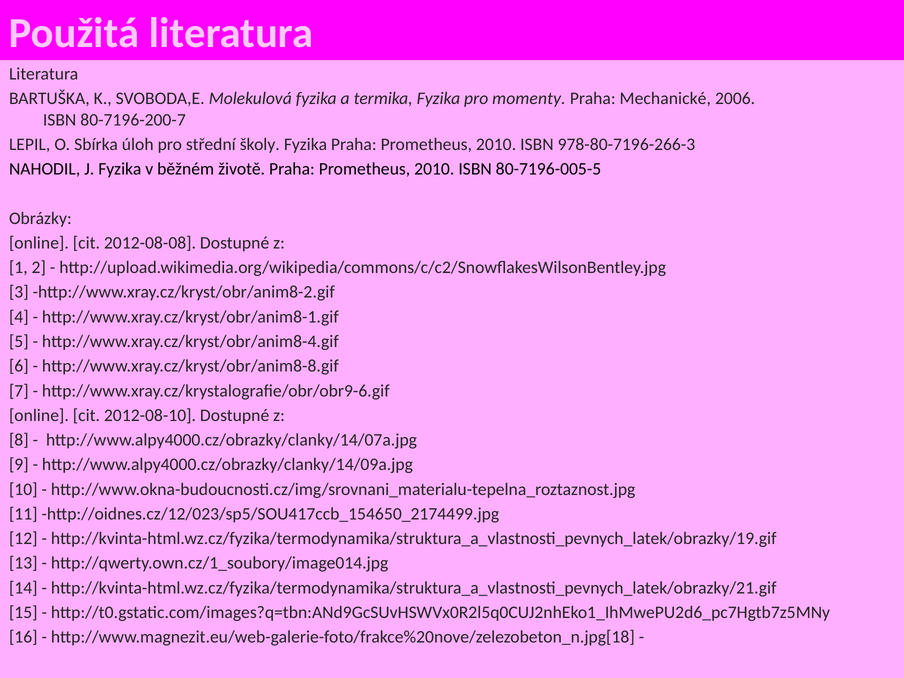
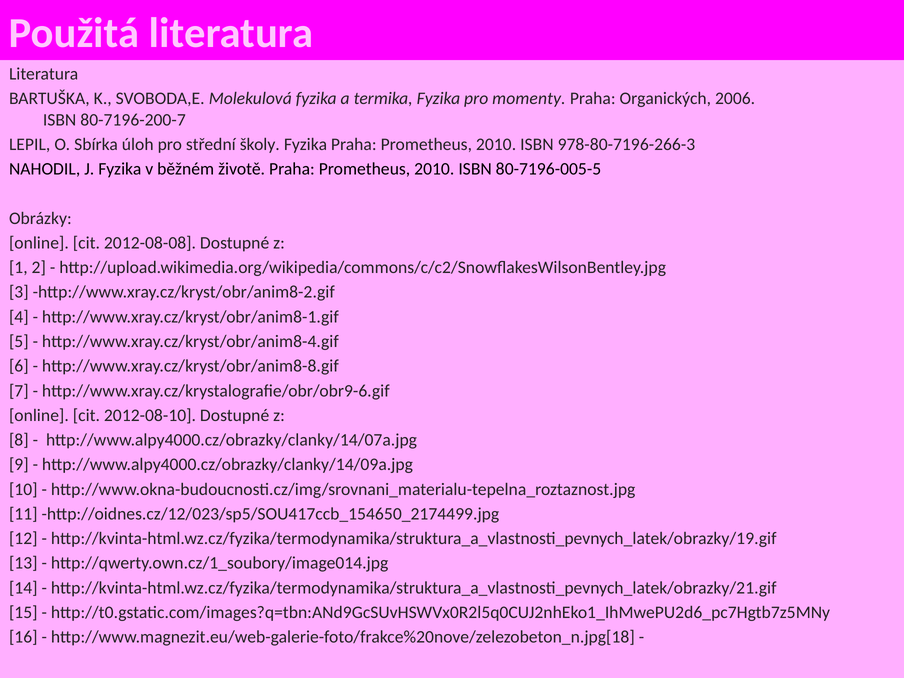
Mechanické: Mechanické -> Organických
